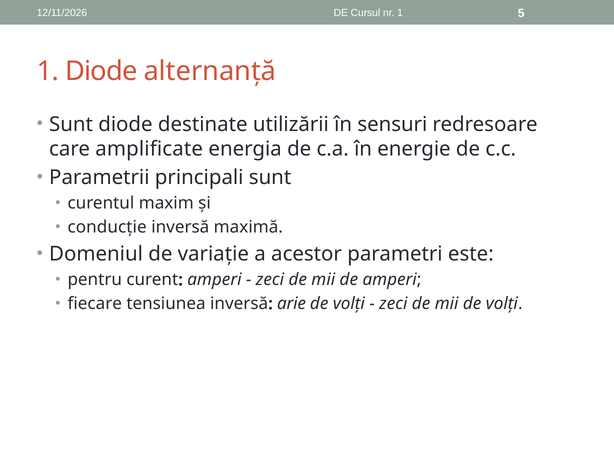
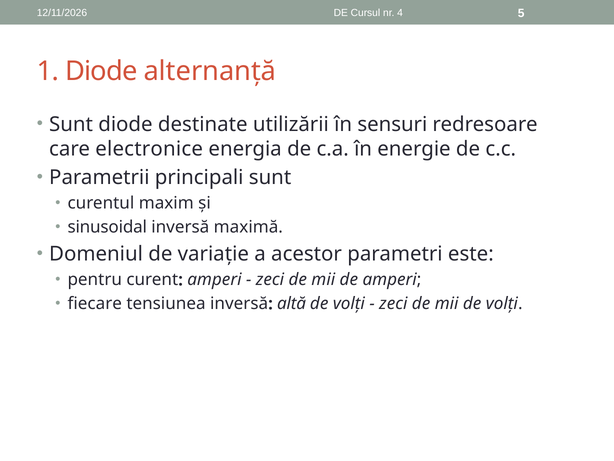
nr 1: 1 -> 4
amplificate: amplificate -> electronice
conducție: conducție -> sinusoidal
arie: arie -> altă
